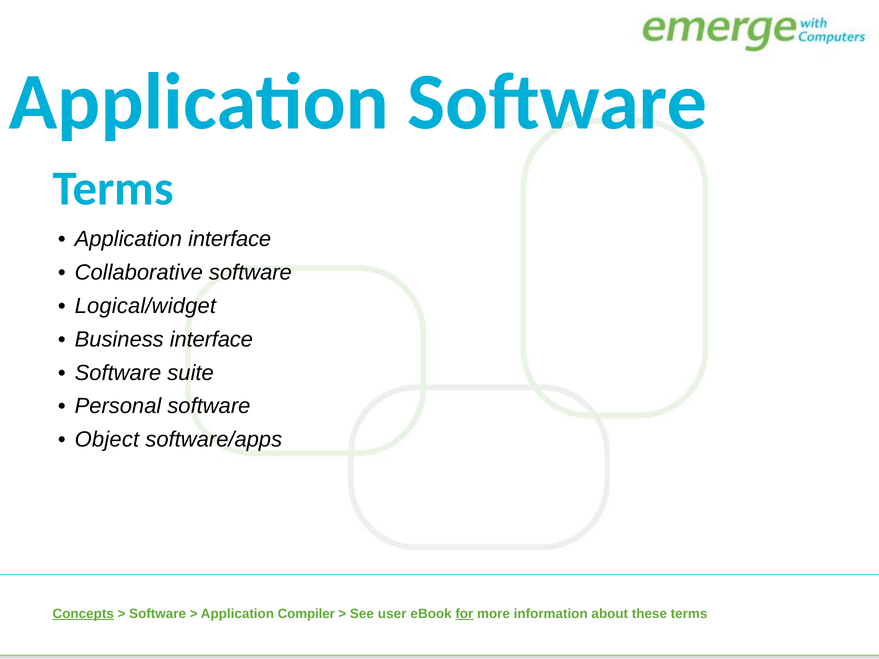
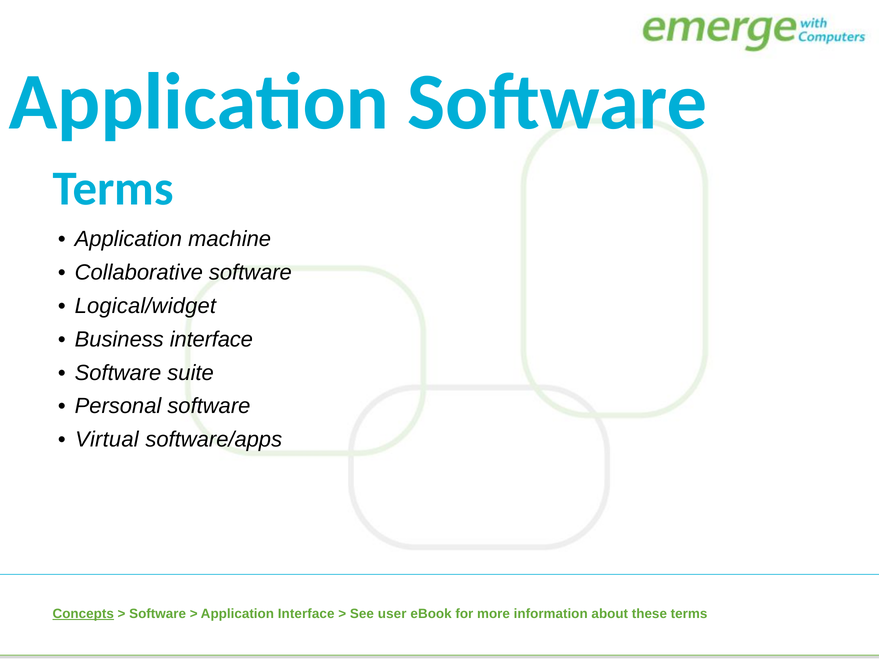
Application interface: interface -> machine
Object: Object -> Virtual
Application Compiler: Compiler -> Interface
for underline: present -> none
